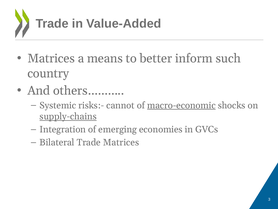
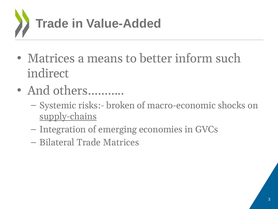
country: country -> indirect
cannot: cannot -> broken
macro-economic underline: present -> none
